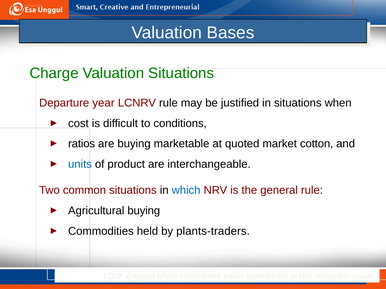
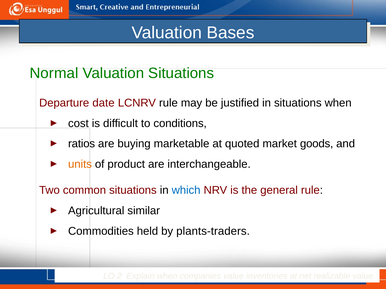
Charge: Charge -> Normal
year: year -> date
cotton: cotton -> goods
units colour: blue -> orange
Agricultural buying: buying -> similar
